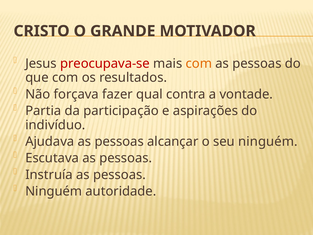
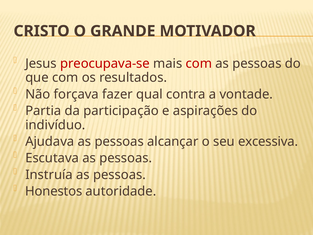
com at (199, 63) colour: orange -> red
seu ninguém: ninguém -> excessiva
Ninguém at (54, 191): Ninguém -> Honestos
